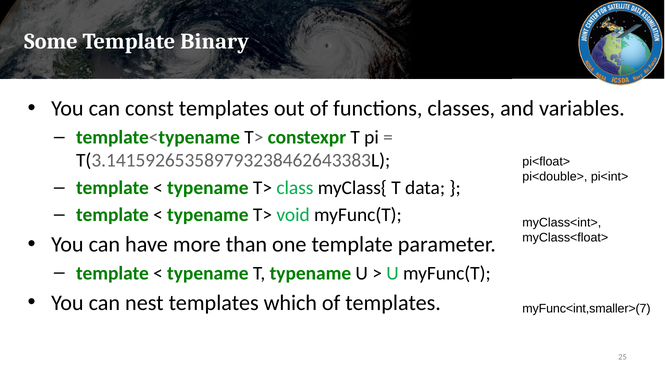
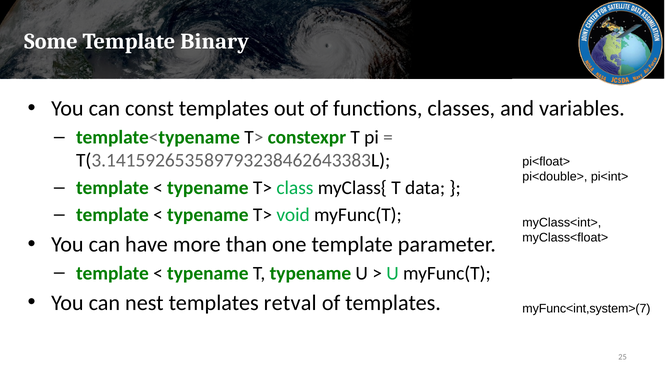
which: which -> retval
myFunc<int,smaller>(7: myFunc<int,smaller>(7 -> myFunc<int,system>(7
